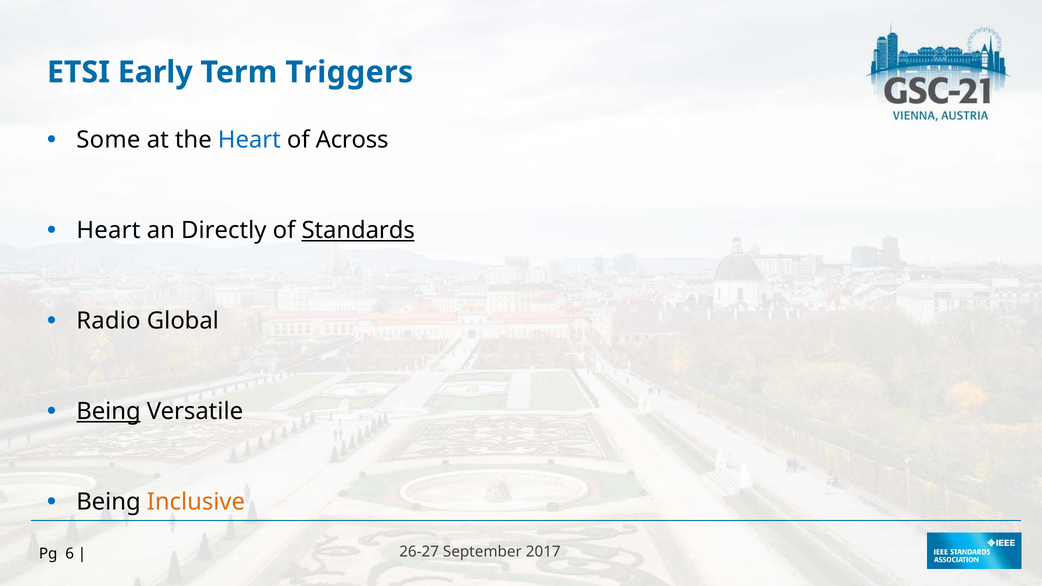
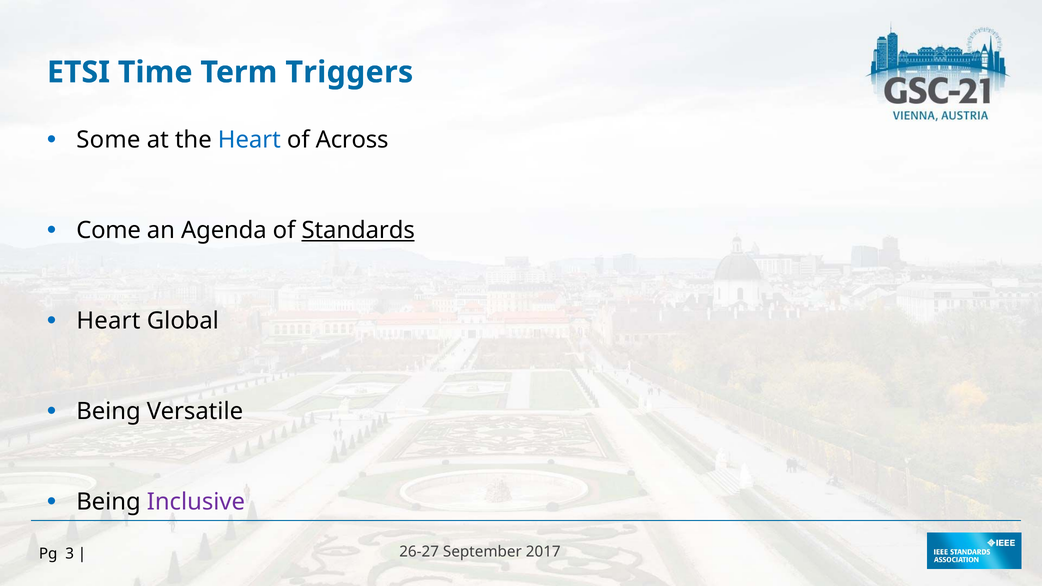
Early: Early -> Time
Heart at (108, 231): Heart -> Come
Directly: Directly -> Agenda
Radio at (108, 321): Radio -> Heart
Being at (109, 412) underline: present -> none
Inclusive colour: orange -> purple
6: 6 -> 3
